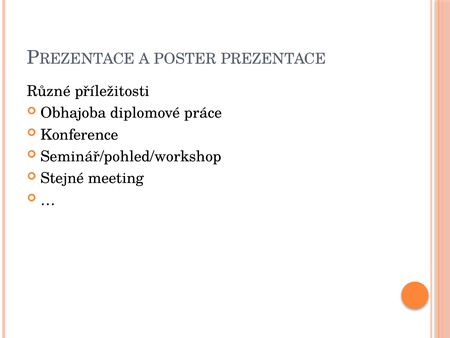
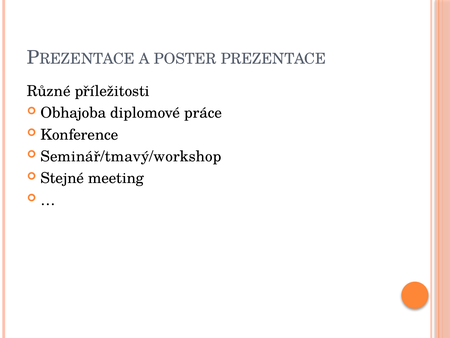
Seminář/pohled/workshop: Seminář/pohled/workshop -> Seminář/tmavý/workshop
